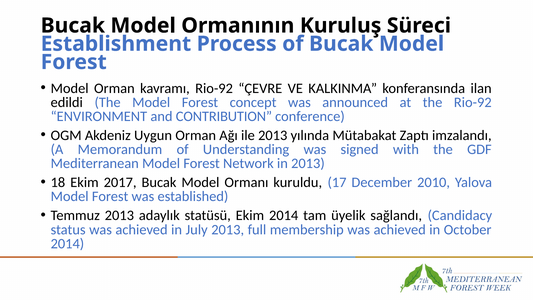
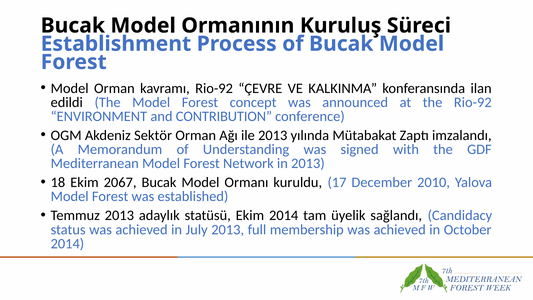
Uygun: Uygun -> Sektör
2017: 2017 -> 2067
